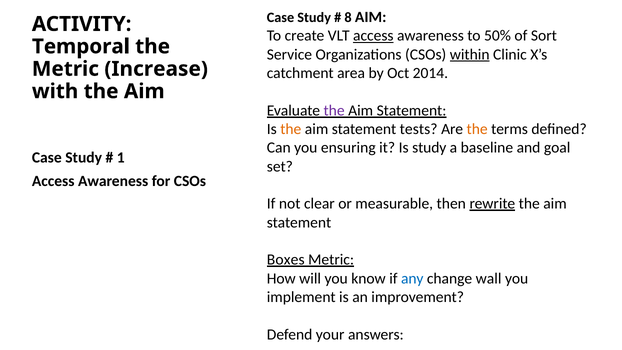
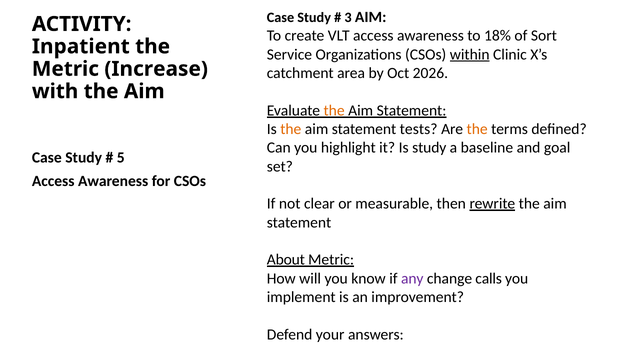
8: 8 -> 3
access at (373, 36) underline: present -> none
50%: 50% -> 18%
Temporal: Temporal -> Inpatient
2014: 2014 -> 2026
the at (334, 110) colour: purple -> orange
ensuring: ensuring -> highlight
1: 1 -> 5
Boxes: Boxes -> About
any colour: blue -> purple
wall: wall -> calls
